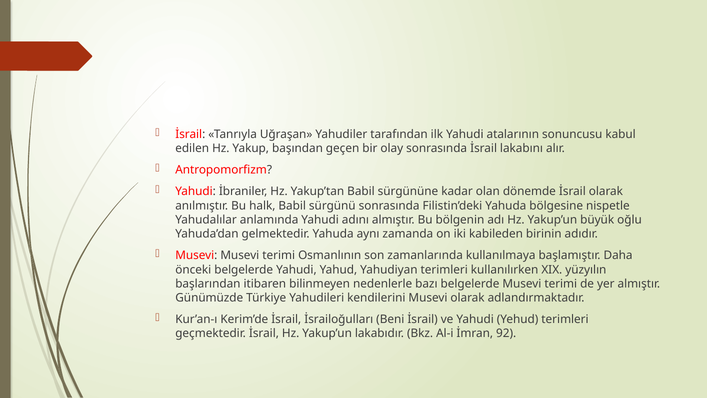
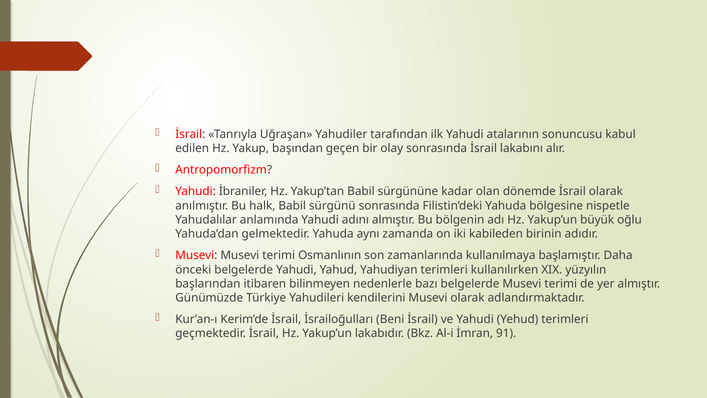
92: 92 -> 91
